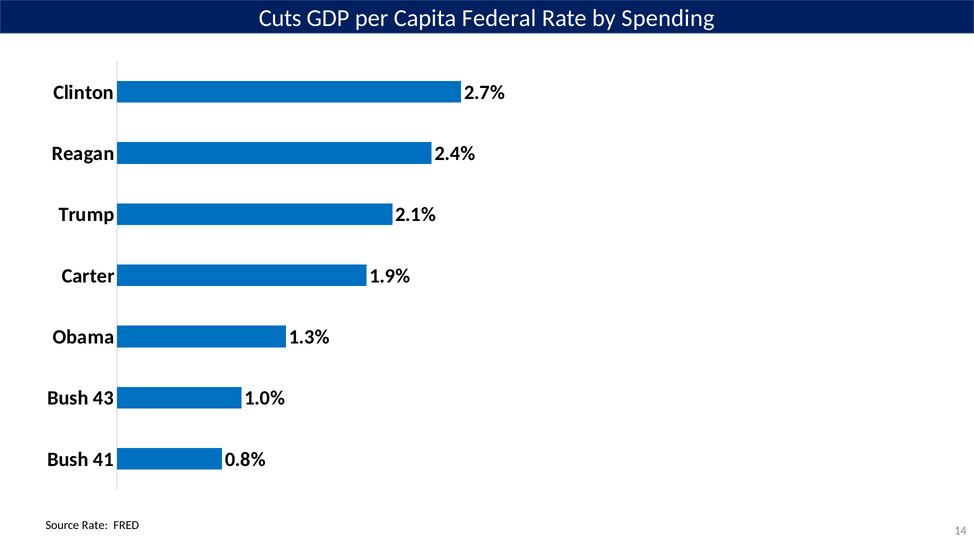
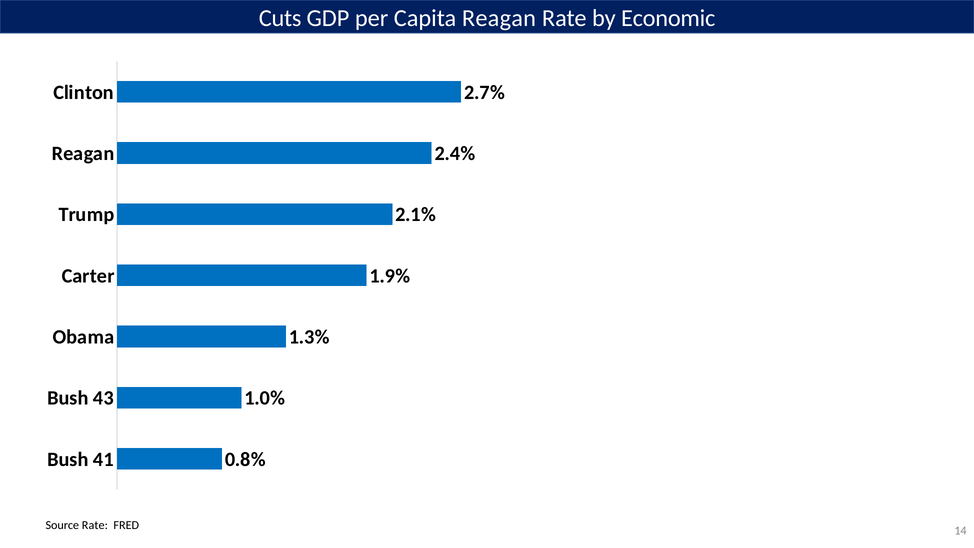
Capita Federal: Federal -> Reagan
Spending: Spending -> Economic
